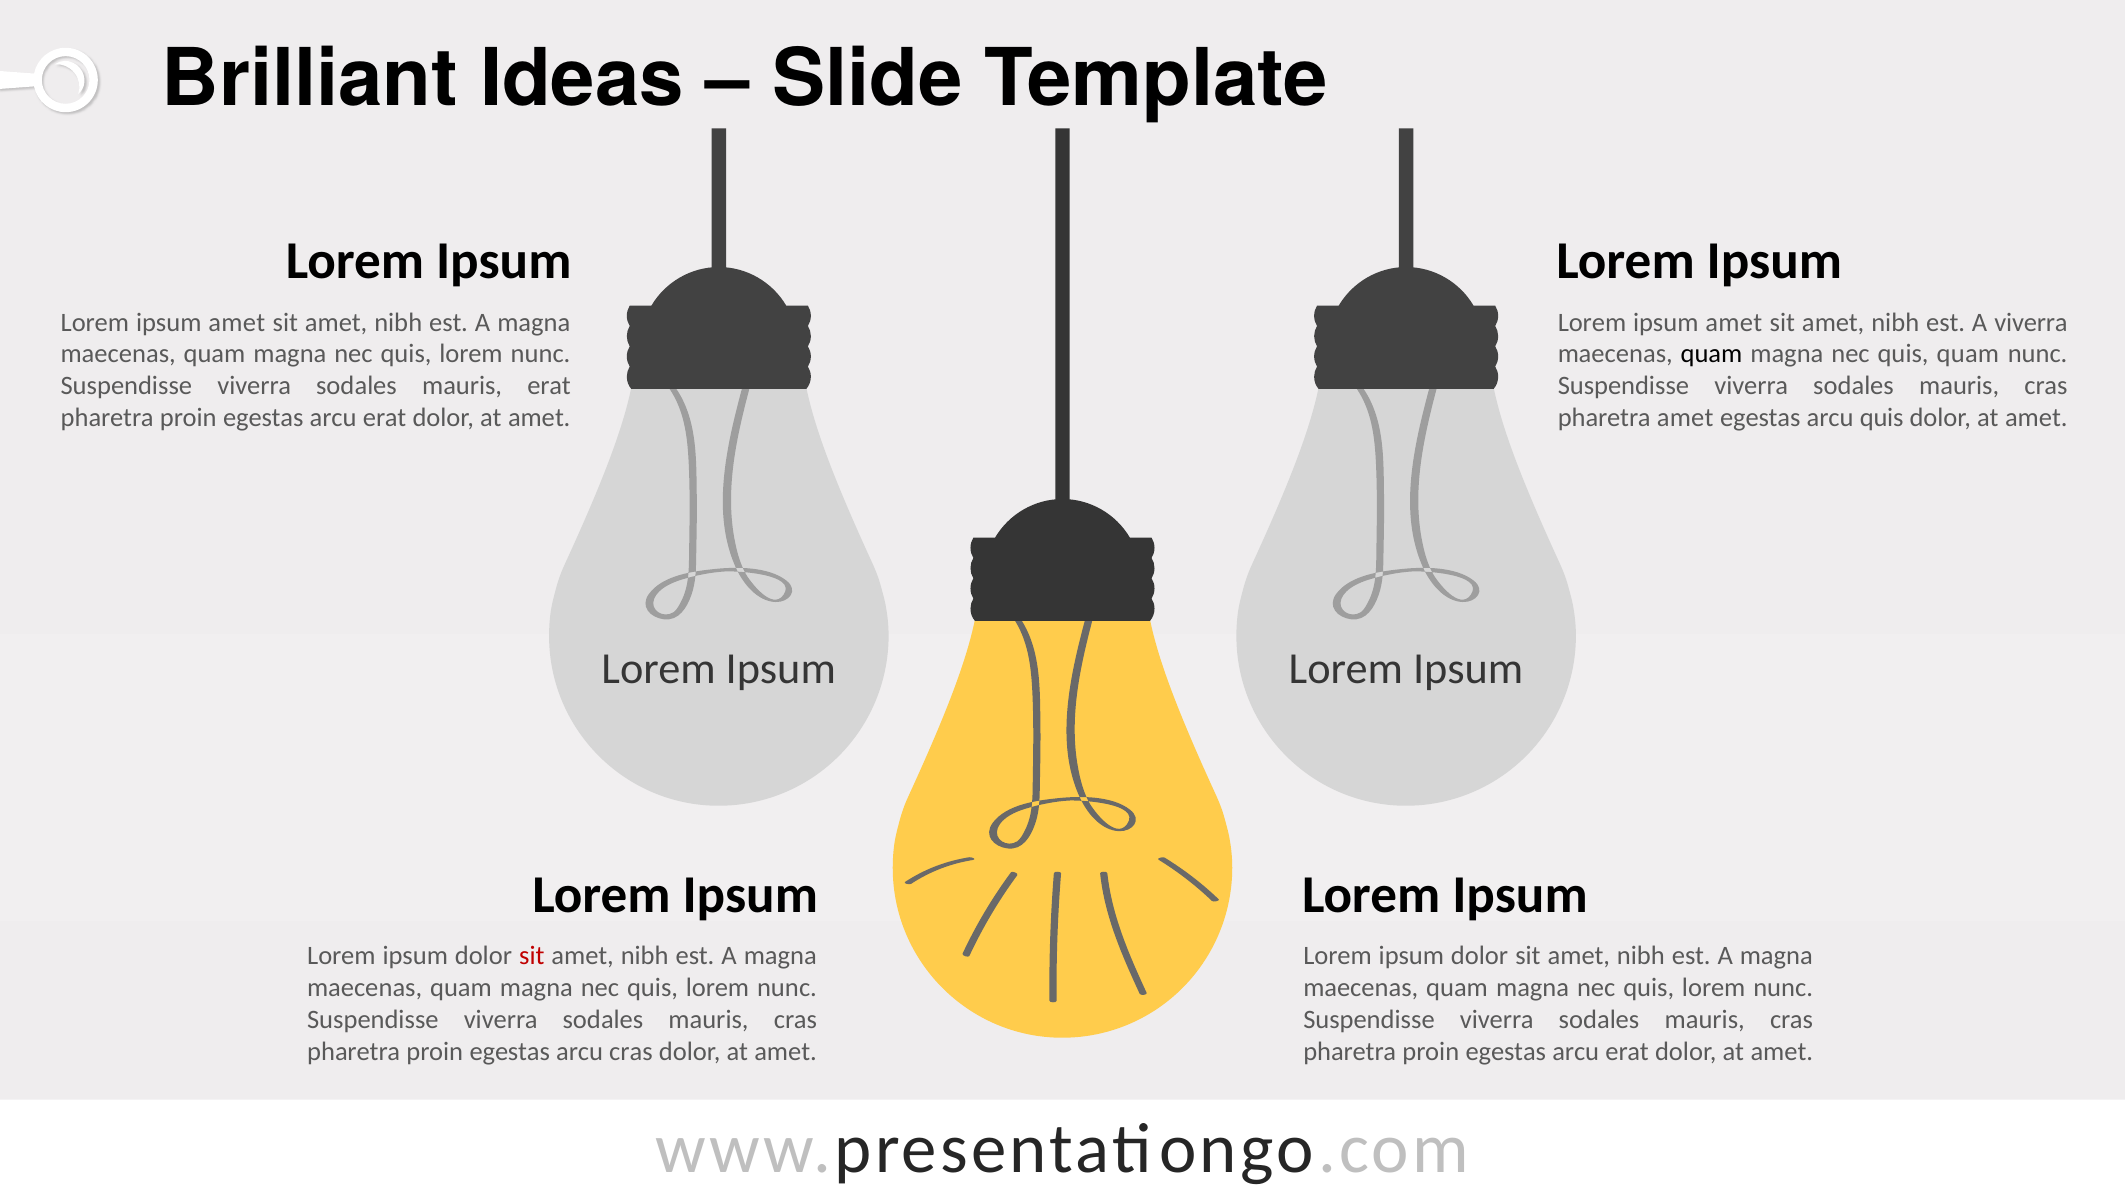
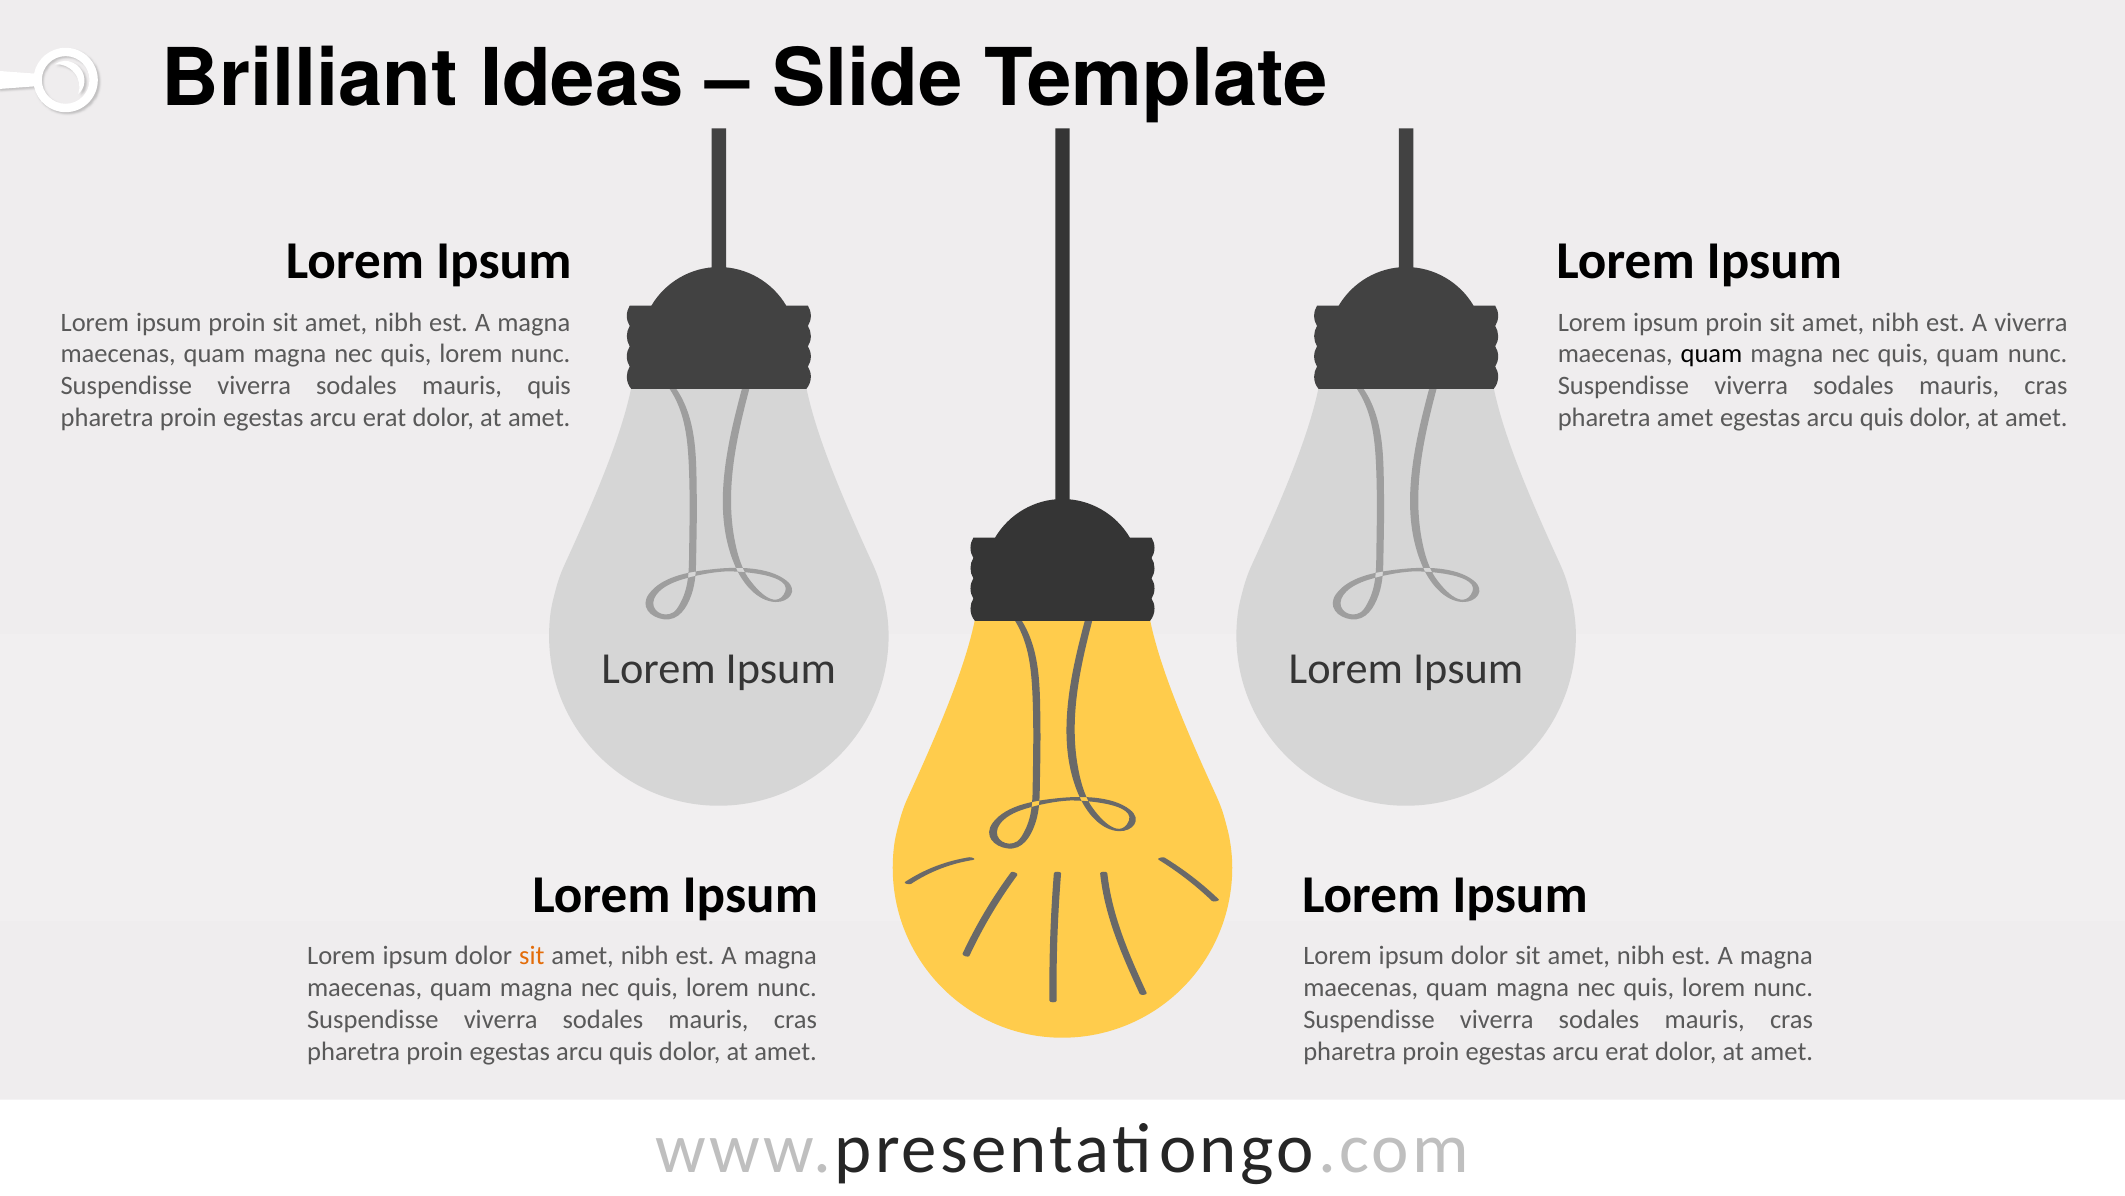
amet at (237, 322): amet -> proin
amet at (1734, 322): amet -> proin
mauris erat: erat -> quis
sit at (532, 955) colour: red -> orange
proin egestas arcu cras: cras -> quis
